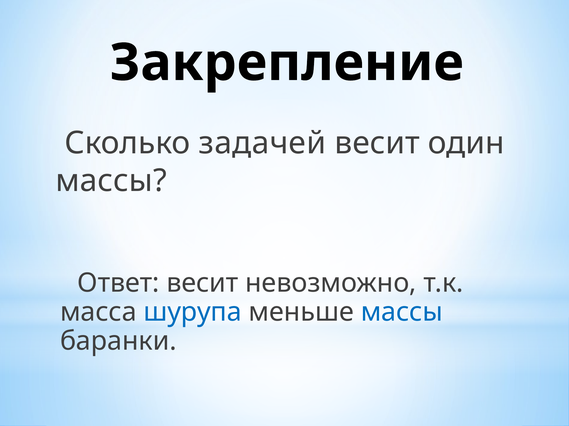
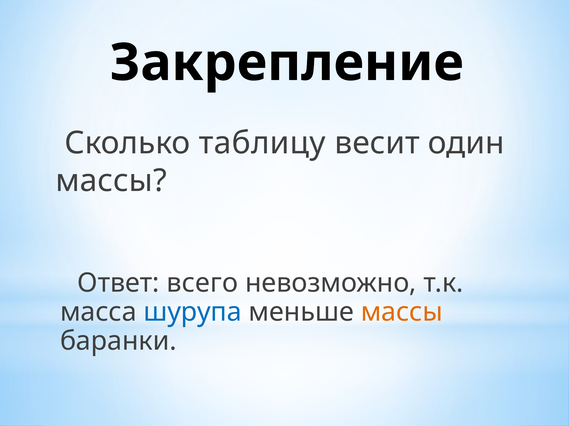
задачей: задачей -> таблицу
Ответ весит: весит -> всего
массы at (402, 313) colour: blue -> orange
